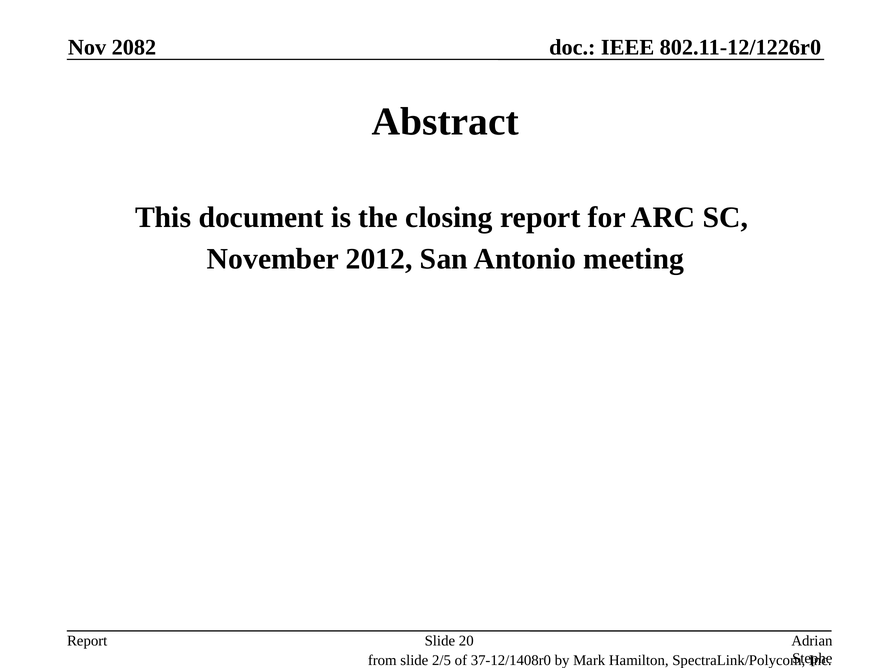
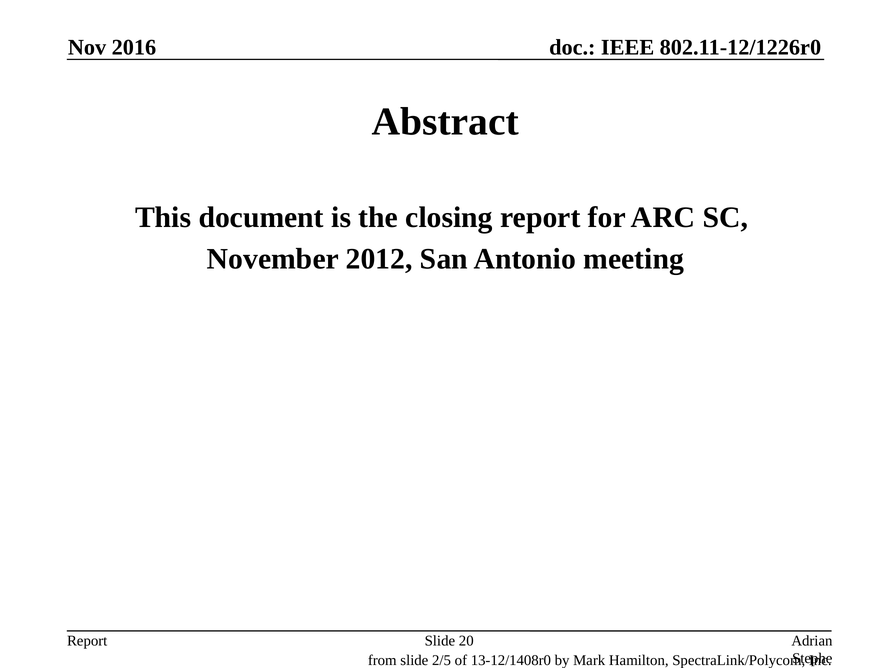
2082: 2082 -> 2016
37-12/1408r0: 37-12/1408r0 -> 13-12/1408r0
